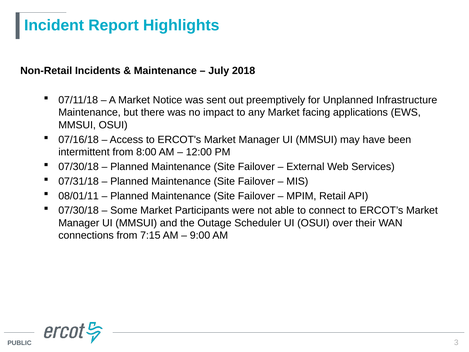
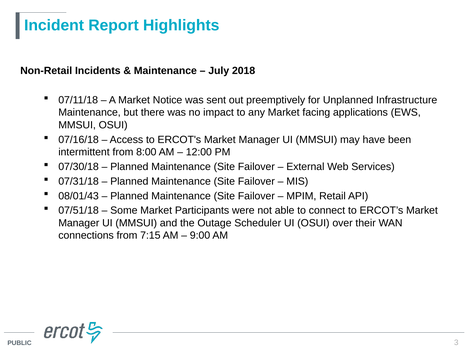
08/01/11: 08/01/11 -> 08/01/43
07/30/18 at (79, 210): 07/30/18 -> 07/51/18
